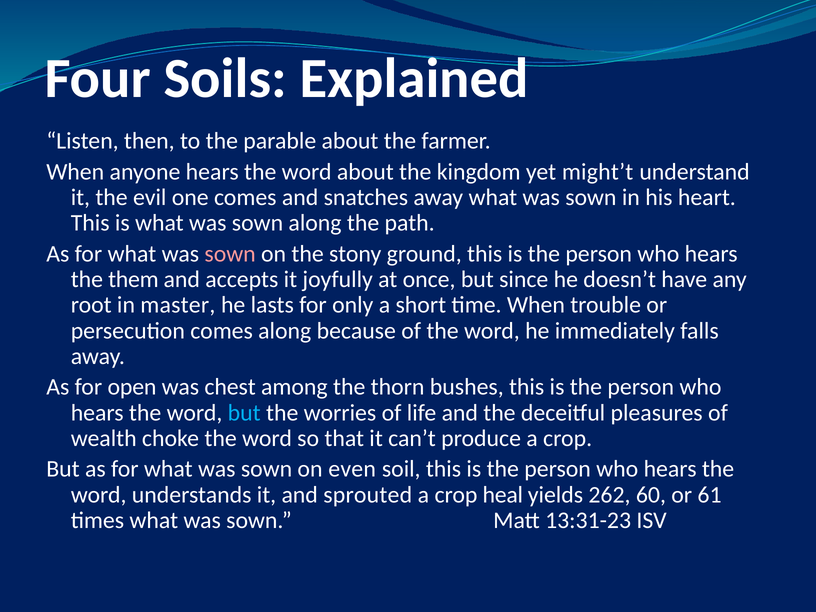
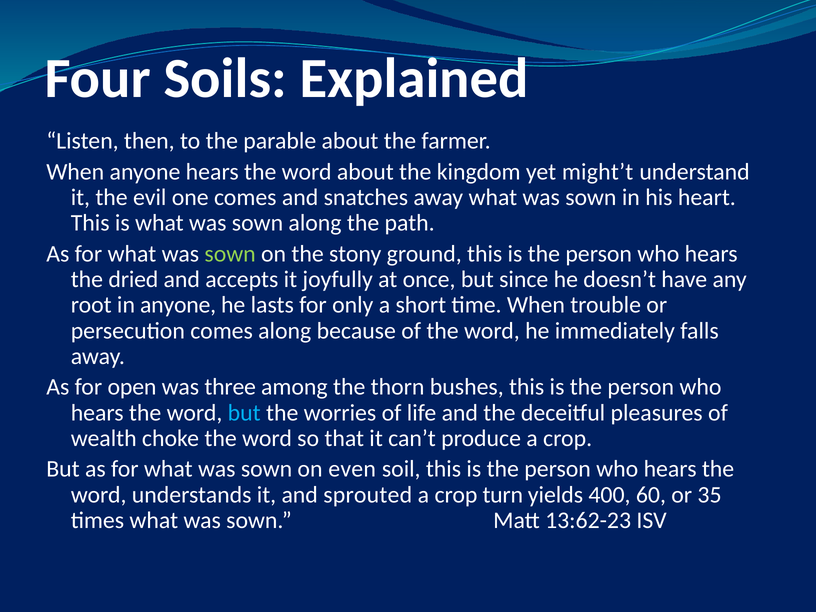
sown at (230, 254) colour: pink -> light green
them: them -> dried
in master: master -> anyone
chest: chest -> three
heal: heal -> turn
262: 262 -> 400
61: 61 -> 35
13:31-23: 13:31-23 -> 13:62-23
